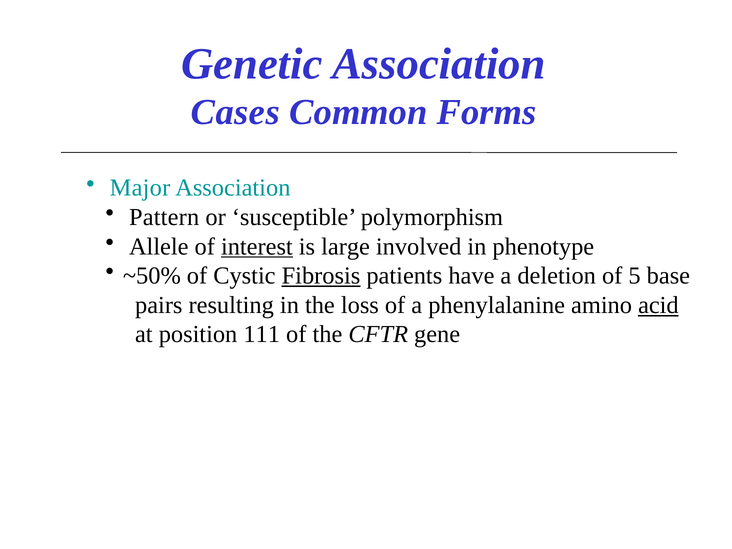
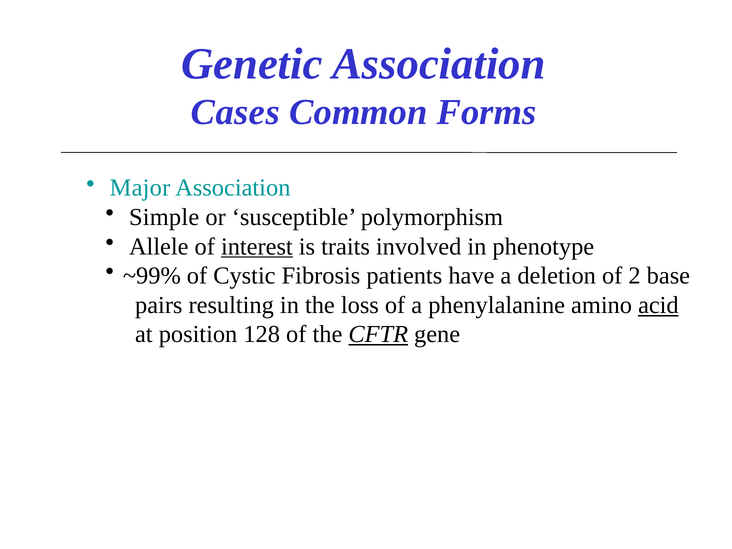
Pattern: Pattern -> Simple
large: large -> traits
~50%: ~50% -> ~99%
Fibrosis underline: present -> none
5: 5 -> 2
111: 111 -> 128
CFTR underline: none -> present
